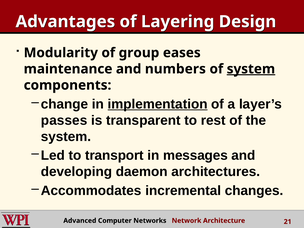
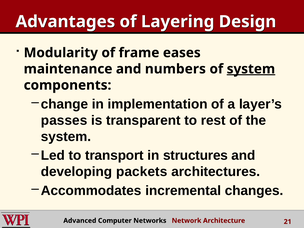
group: group -> frame
implementation underline: present -> none
messages: messages -> structures
daemon: daemon -> packets
